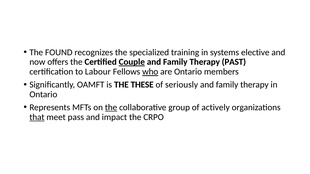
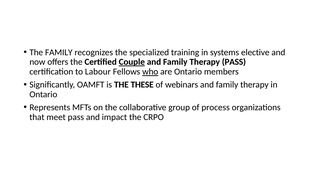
The FOUND: FOUND -> FAMILY
Therapy PAST: PAST -> PASS
seriously: seriously -> webinars
the at (111, 108) underline: present -> none
actively: actively -> process
that underline: present -> none
